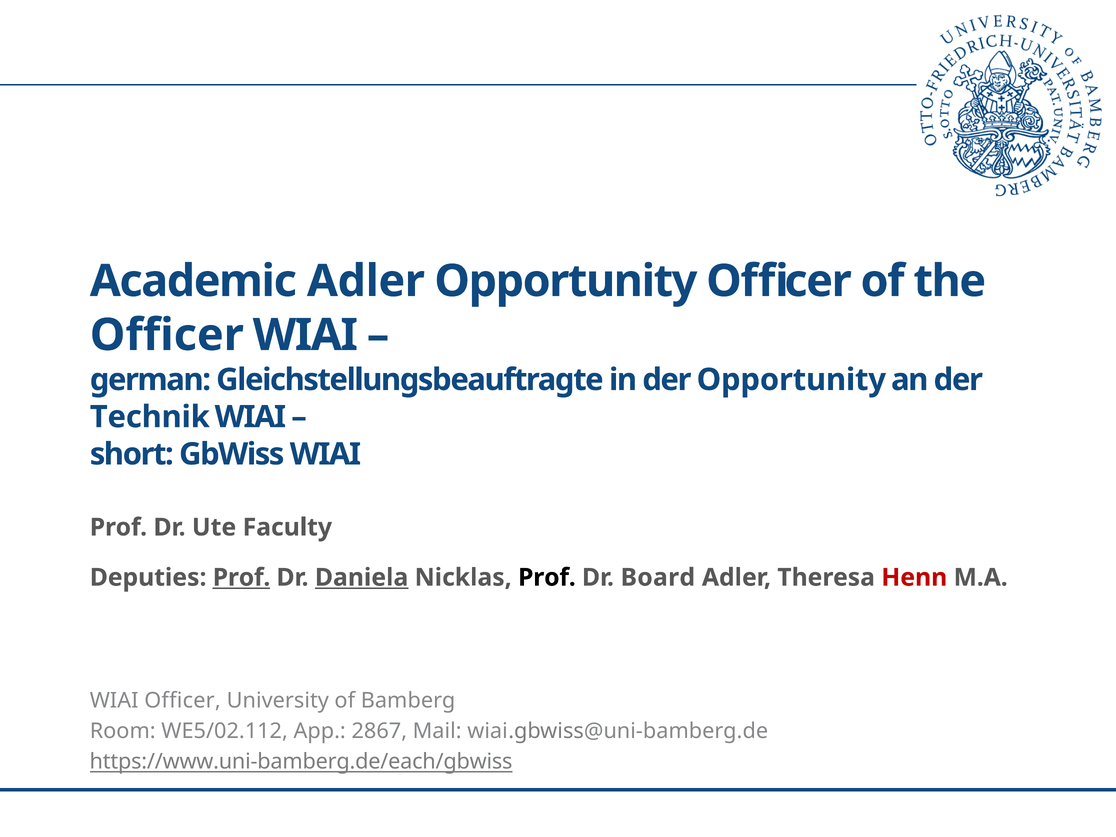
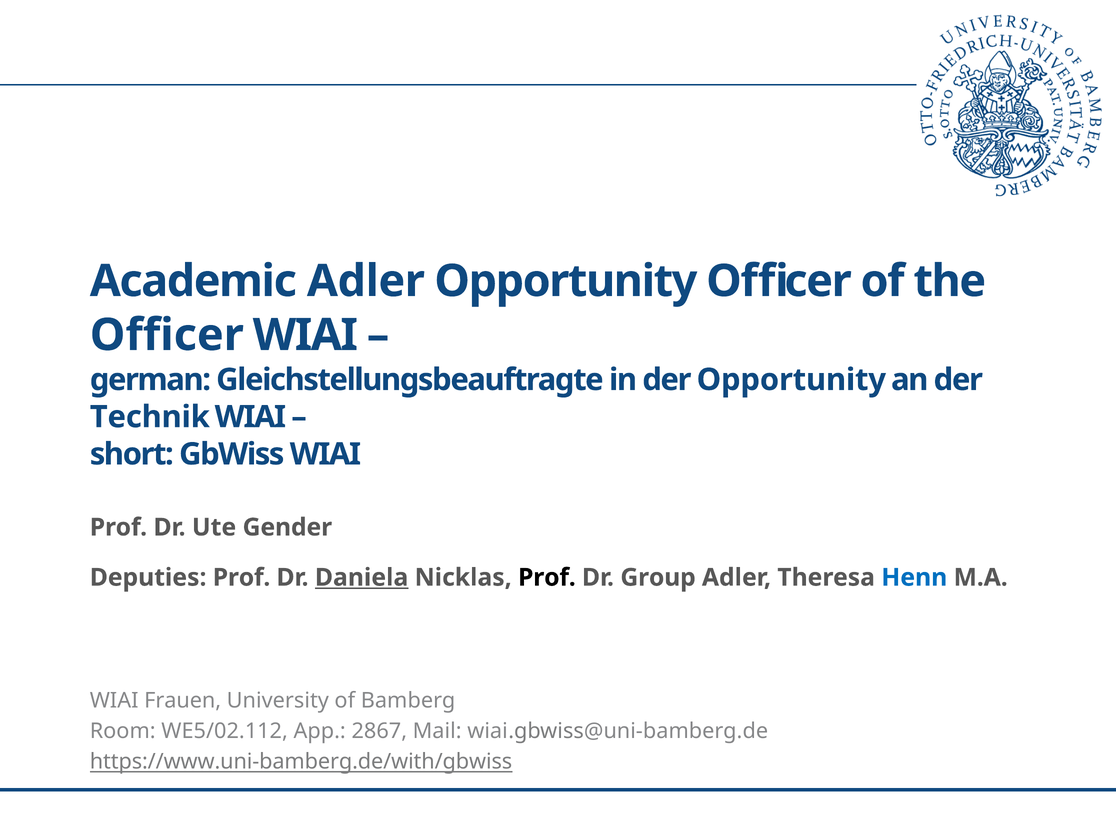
Faculty: Faculty -> Gender
Prof at (242, 578) underline: present -> none
Board: Board -> Group
Henn colour: red -> blue
WIAI Officer: Officer -> Frauen
https://www.uni-bamberg.de/each/gbwiss: https://www.uni-bamberg.de/each/gbwiss -> https://www.uni-bamberg.de/with/gbwiss
